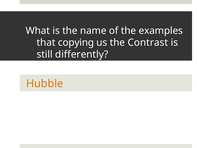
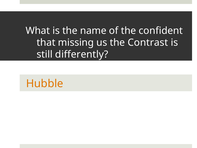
examples: examples -> confident
copying: copying -> missing
